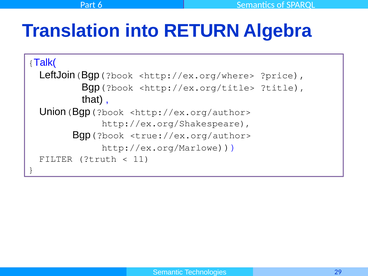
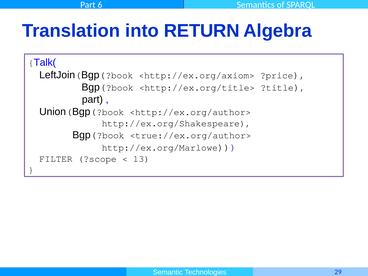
<http://ex.org/where>: <http://ex.org/where> -> <http://ex.org/axiom>
that at (92, 99): that -> part
?truth: ?truth -> ?scope
11: 11 -> 13
